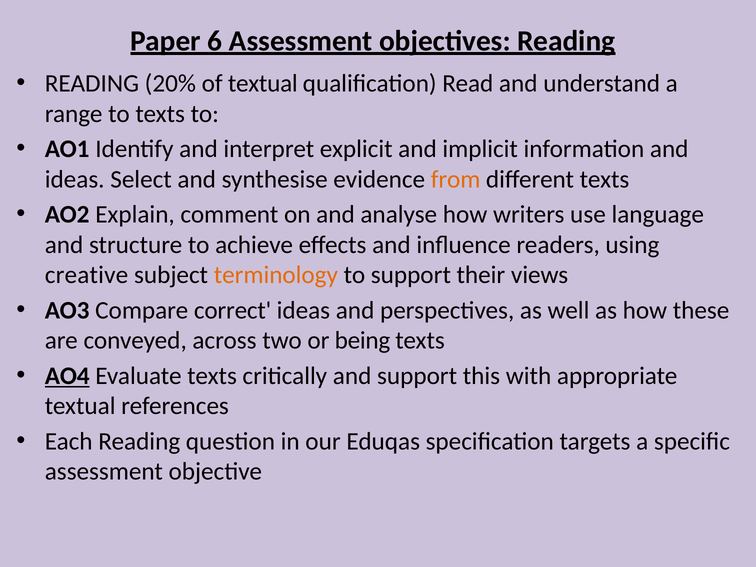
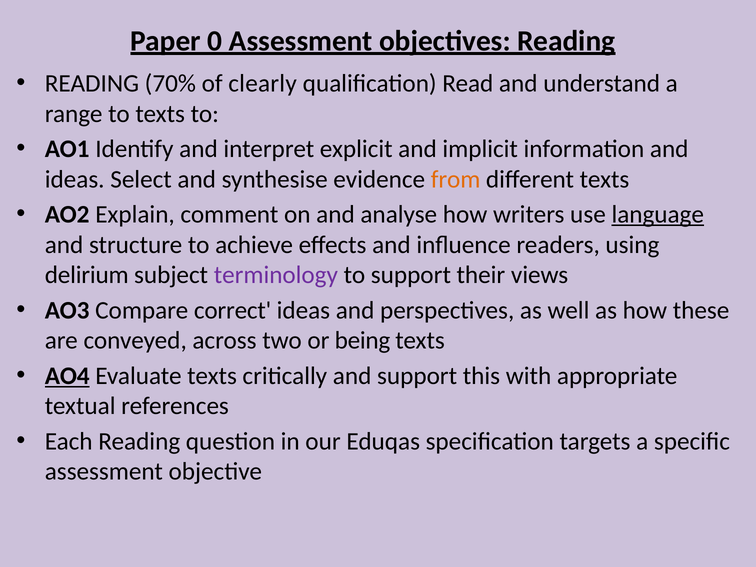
6: 6 -> 0
20%: 20% -> 70%
of textual: textual -> clearly
language underline: none -> present
creative: creative -> delirium
terminology colour: orange -> purple
